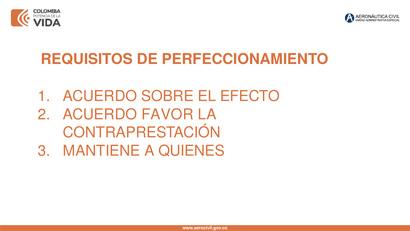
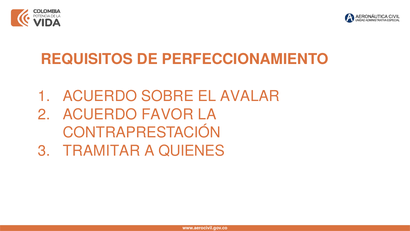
EFECTO: EFECTO -> AVALAR
MANTIENE: MANTIENE -> TRAMITAR
